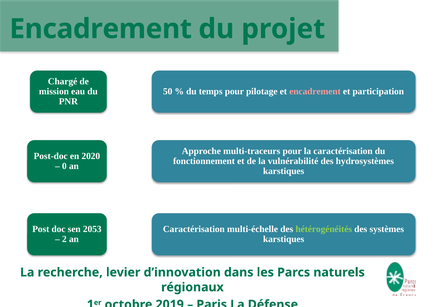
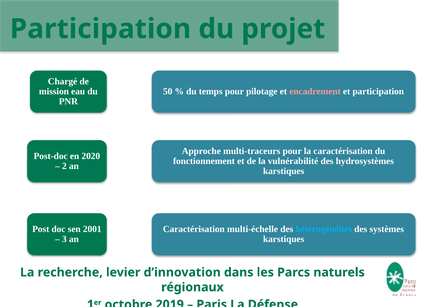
Encadrement at (101, 29): Encadrement -> Participation
0: 0 -> 2
2053: 2053 -> 2001
hétérogénéités colour: light green -> light blue
2: 2 -> 3
